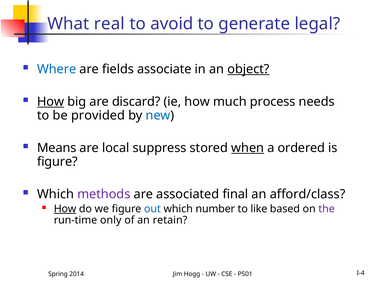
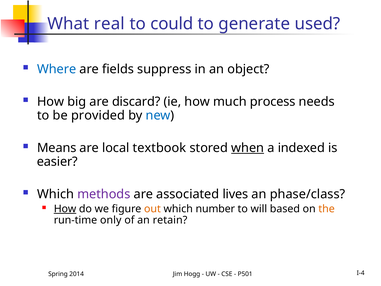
avoid: avoid -> could
legal: legal -> used
associate: associate -> suppress
object underline: present -> none
How at (51, 102) underline: present -> none
suppress: suppress -> textbook
ordered: ordered -> indexed
figure at (57, 161): figure -> easier
final: final -> lives
afford/class: afford/class -> phase/class
out colour: blue -> orange
like: like -> will
the colour: purple -> orange
